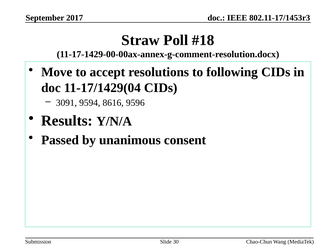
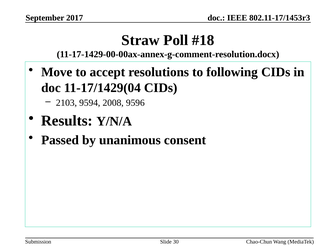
3091: 3091 -> 2103
8616: 8616 -> 2008
